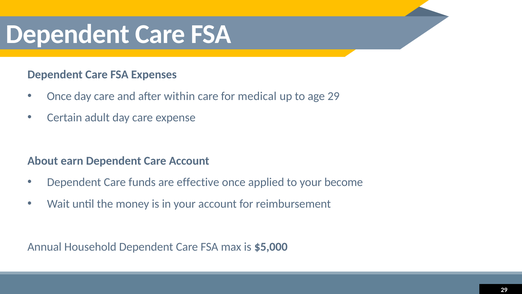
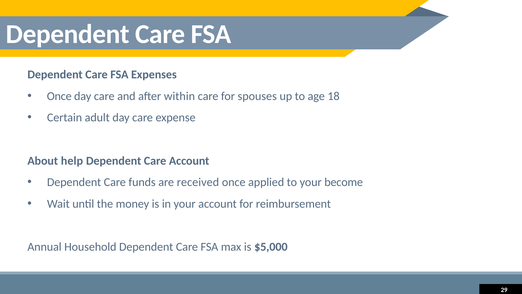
medical: medical -> spouses
age 29: 29 -> 18
earn: earn -> help
effective: effective -> received
